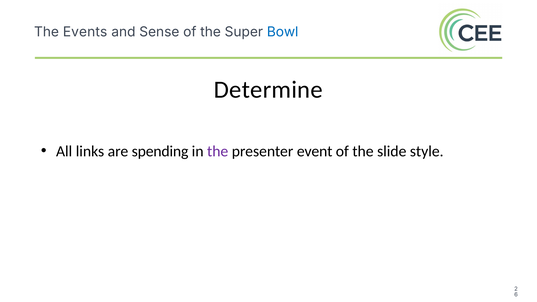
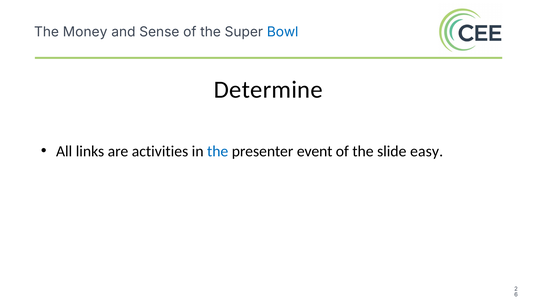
Events: Events -> Money
spending: spending -> activities
the at (218, 151) colour: purple -> blue
style: style -> easy
